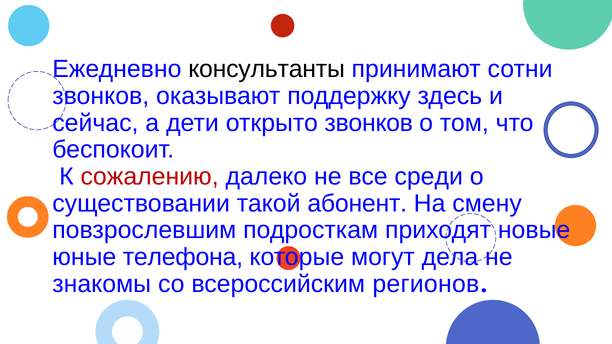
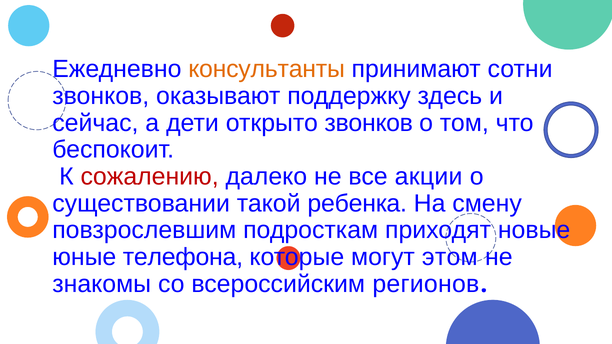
консультанты colour: black -> orange
среди: среди -> акции
абонент: абонент -> ребенка
дела: дела -> этом
